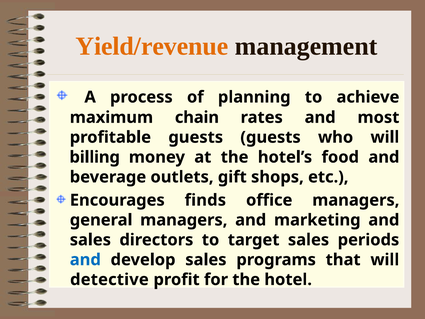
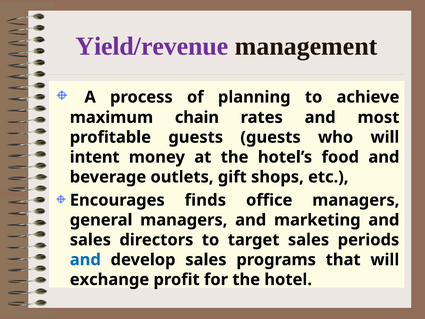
Yield/revenue colour: orange -> purple
billing: billing -> intent
detective: detective -> exchange
